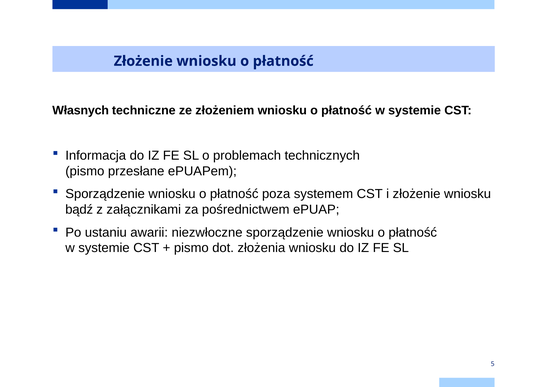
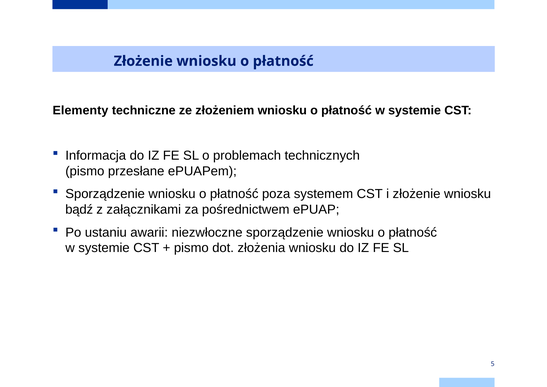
Własnych: Własnych -> Elementy
